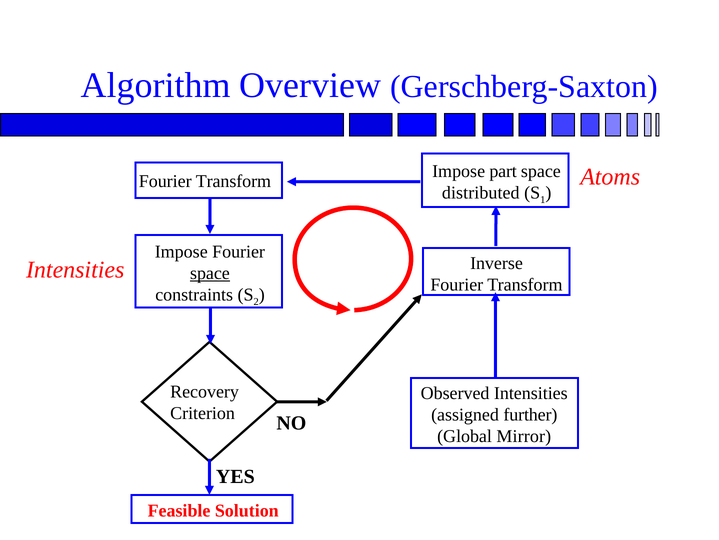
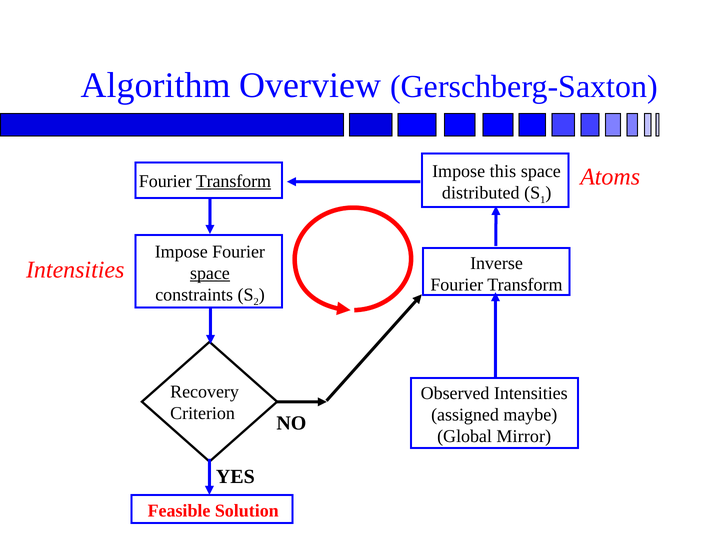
part: part -> this
Transform at (233, 181) underline: none -> present
further: further -> maybe
